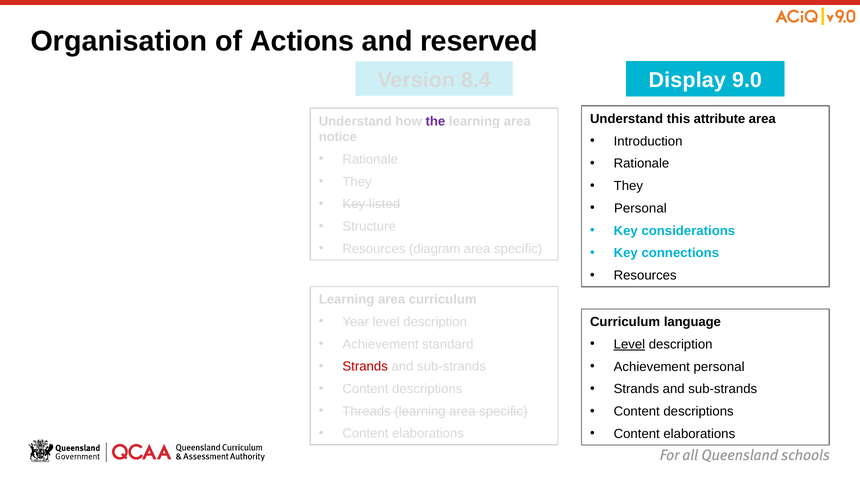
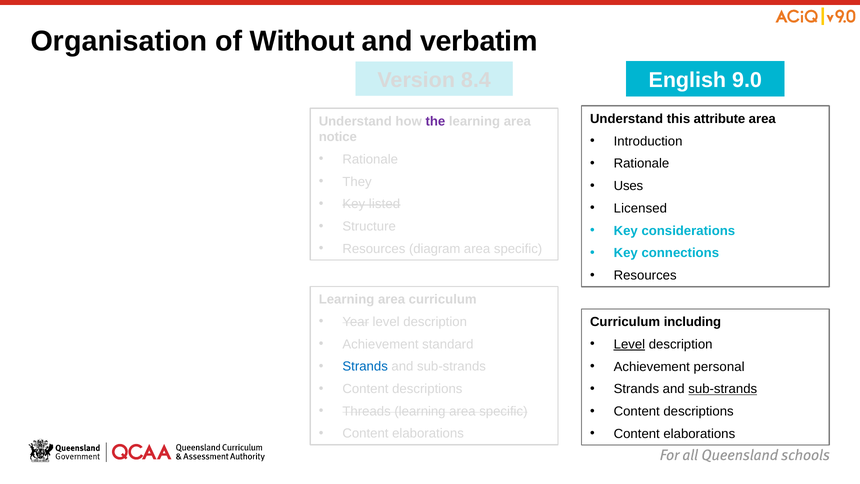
Actions: Actions -> Without
reserved: reserved -> verbatim
Display: Display -> English
They at (628, 186): They -> Uses
Personal at (640, 208): Personal -> Licensed
language: language -> including
Strands at (365, 366) colour: red -> blue
sub-strands at (723, 389) underline: none -> present
